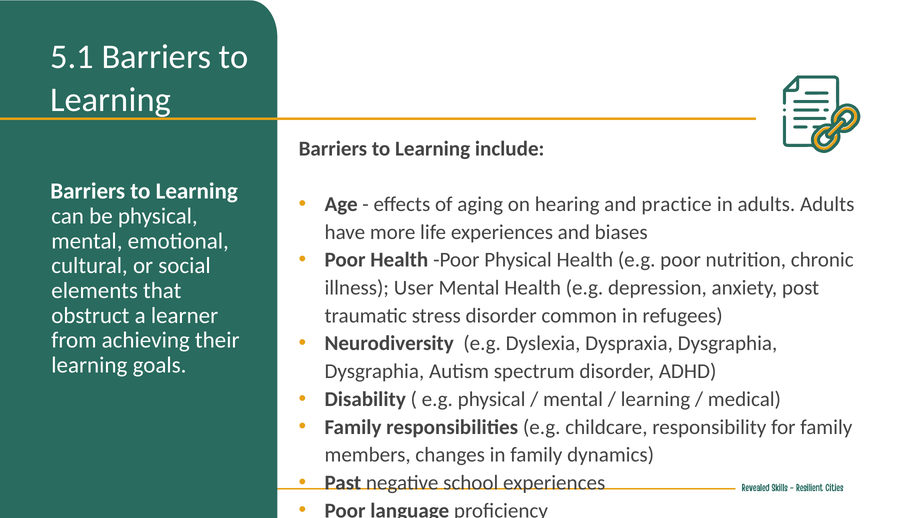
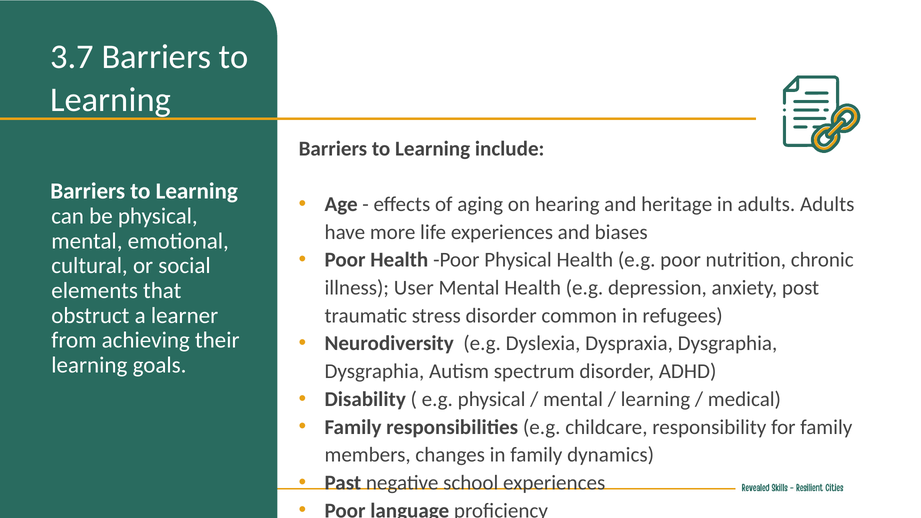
5.1: 5.1 -> 3.7
practice: practice -> heritage
